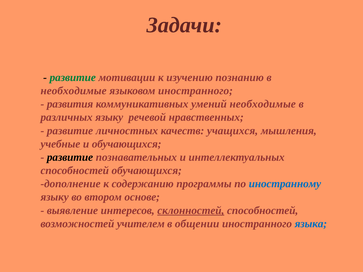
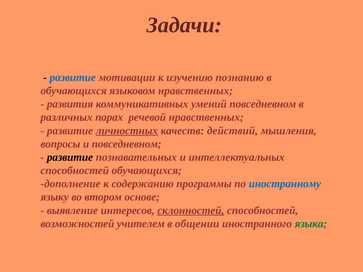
развитие at (73, 78) colour: green -> blue
необходимые at (74, 91): необходимые -> обучающихся
языковом иностранного: иностранного -> нравственных
умений необходимые: необходимые -> повседневном
различных языку: языку -> парах
личностных underline: none -> present
учащихся: учащихся -> действий
учебные: учебные -> вопросы
и обучающихся: обучающихся -> повседневном
языка colour: blue -> green
